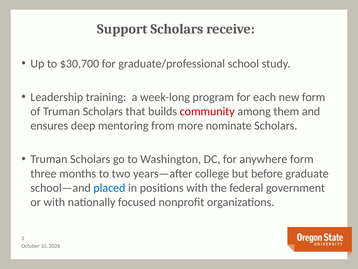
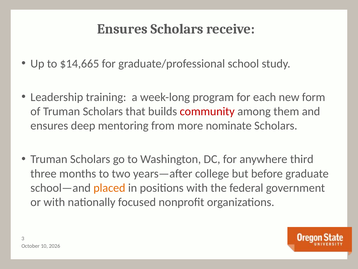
Support at (122, 29): Support -> Ensures
$30,700: $30,700 -> $14,665
anywhere form: form -> third
placed colour: blue -> orange
